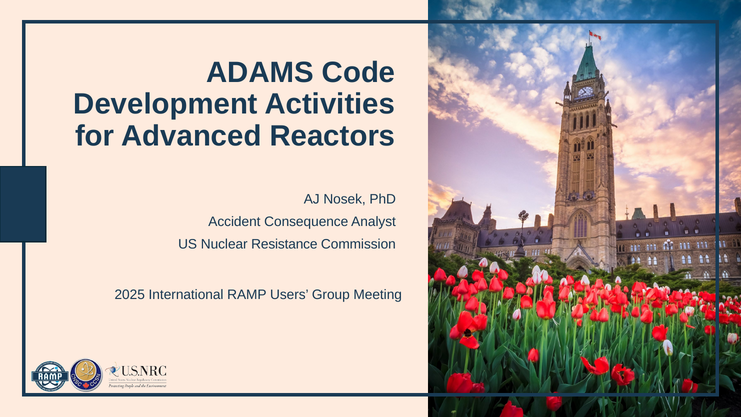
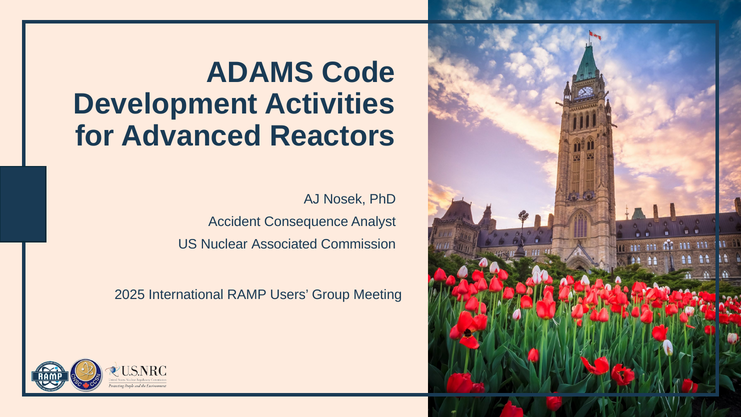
Resistance: Resistance -> Associated
